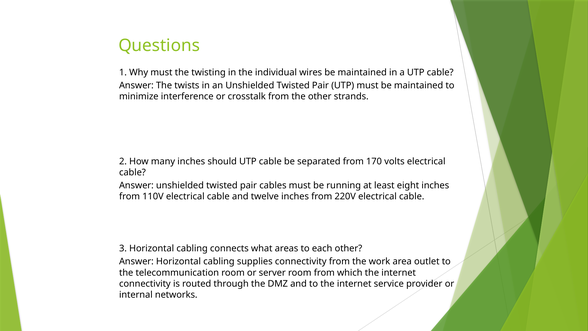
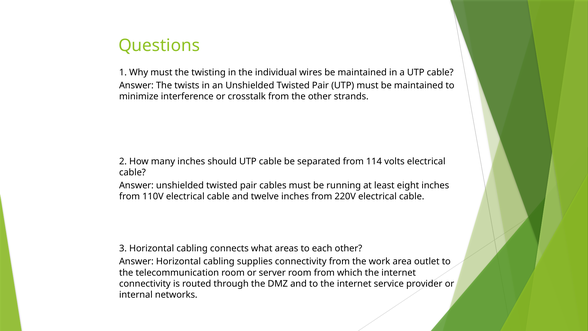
170: 170 -> 114
